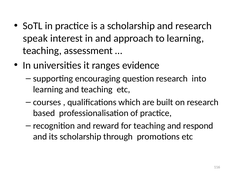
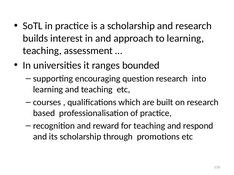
speak: speak -> builds
evidence: evidence -> bounded
